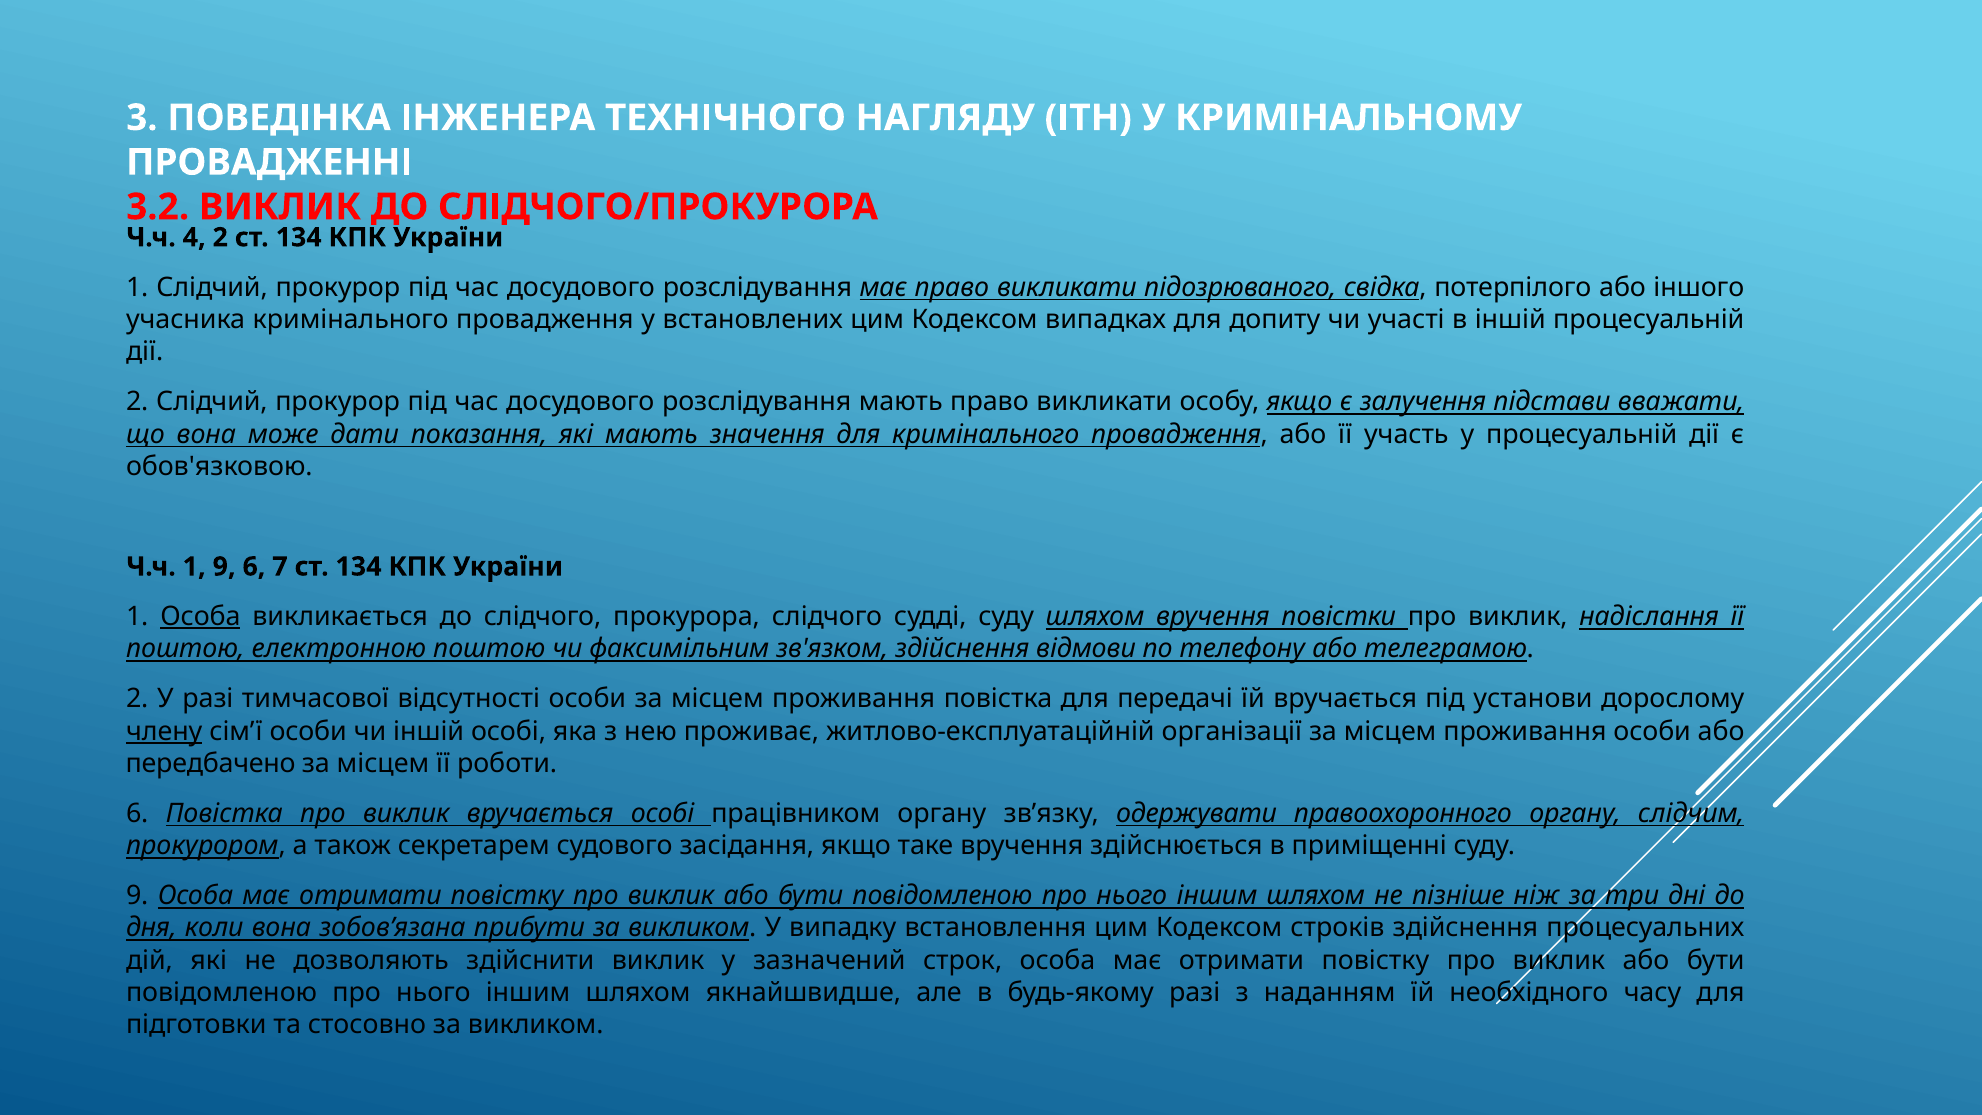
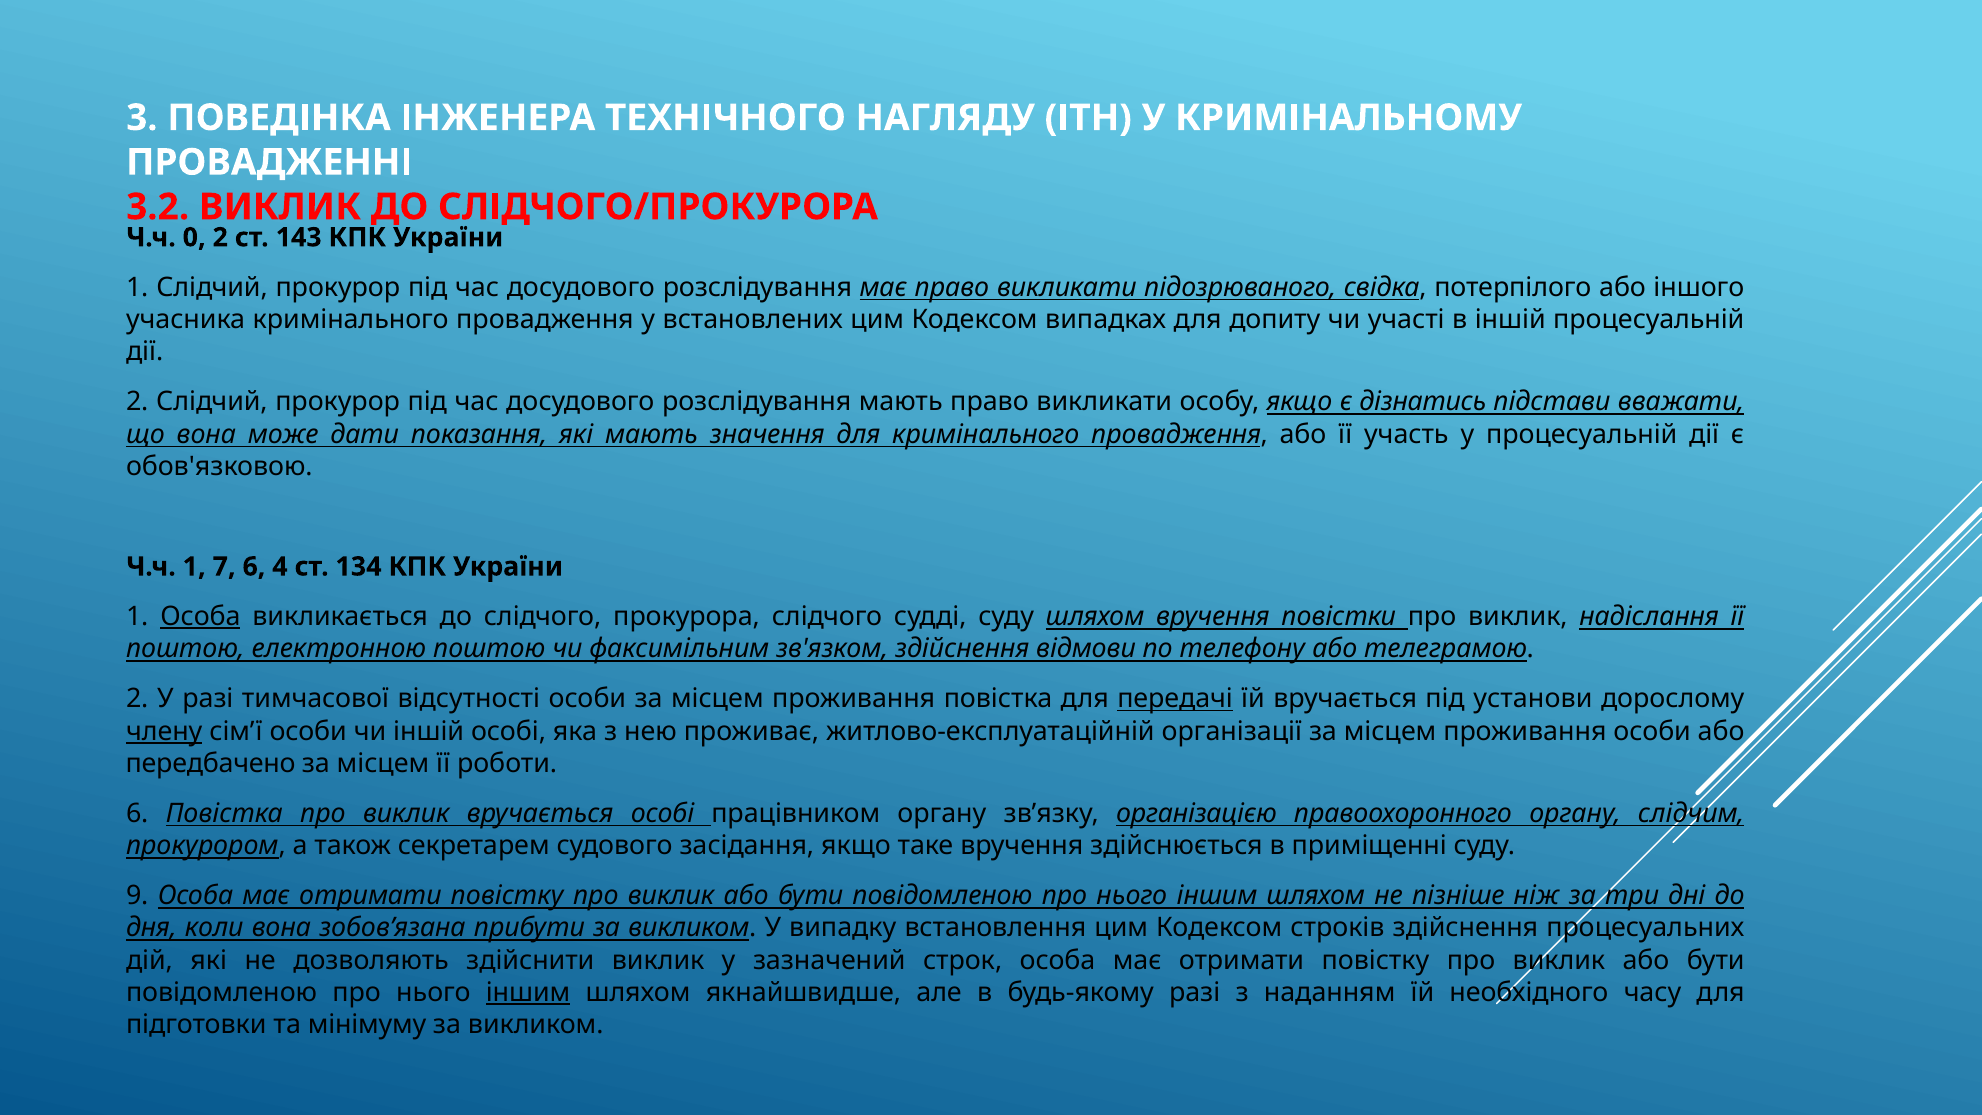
4: 4 -> 0
2 ст 134: 134 -> 143
залучення: залучення -> дізнатись
1 9: 9 -> 7
7: 7 -> 4
передачі underline: none -> present
одержувати: одержувати -> організацією
іншим at (528, 992) underline: none -> present
стосовно: стосовно -> мінімуму
